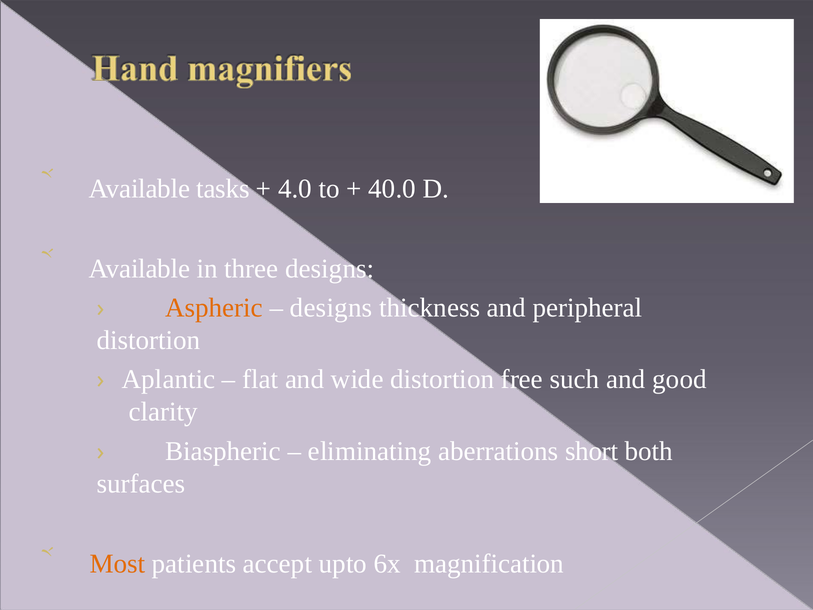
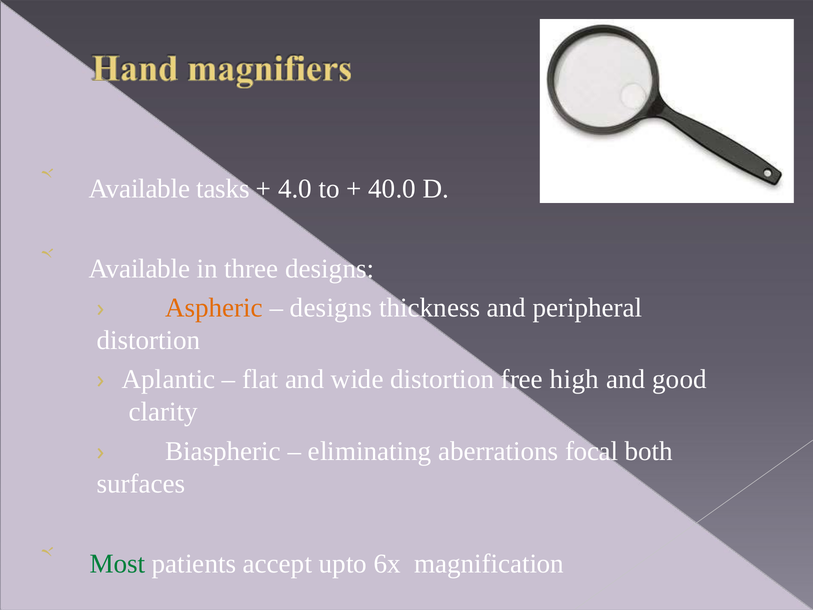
such: such -> high
short: short -> focal
Most colour: orange -> green
